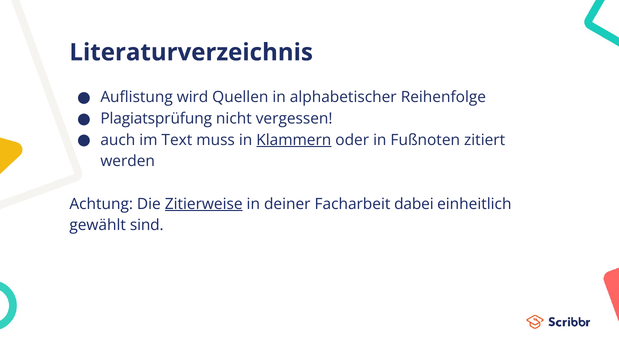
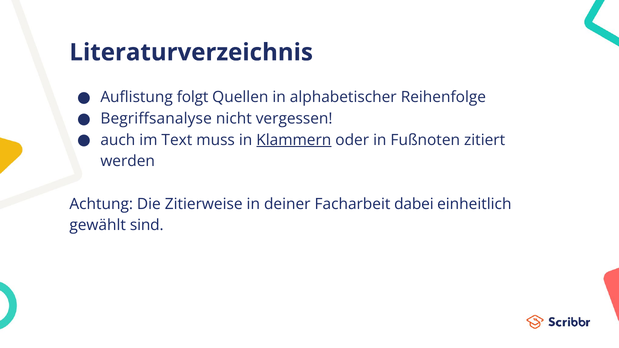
wird: wird -> folgt
Plagiatsprüfung: Plagiatsprüfung -> Begriffsanalyse
Zitierweise underline: present -> none
